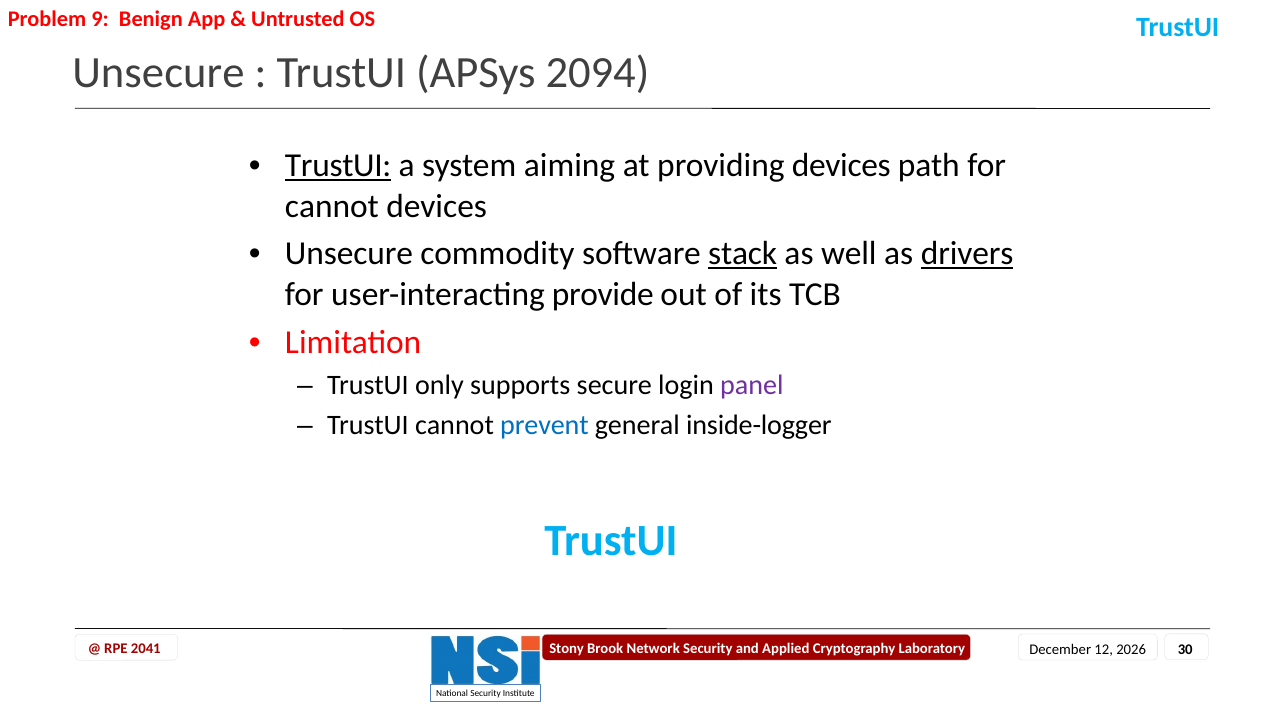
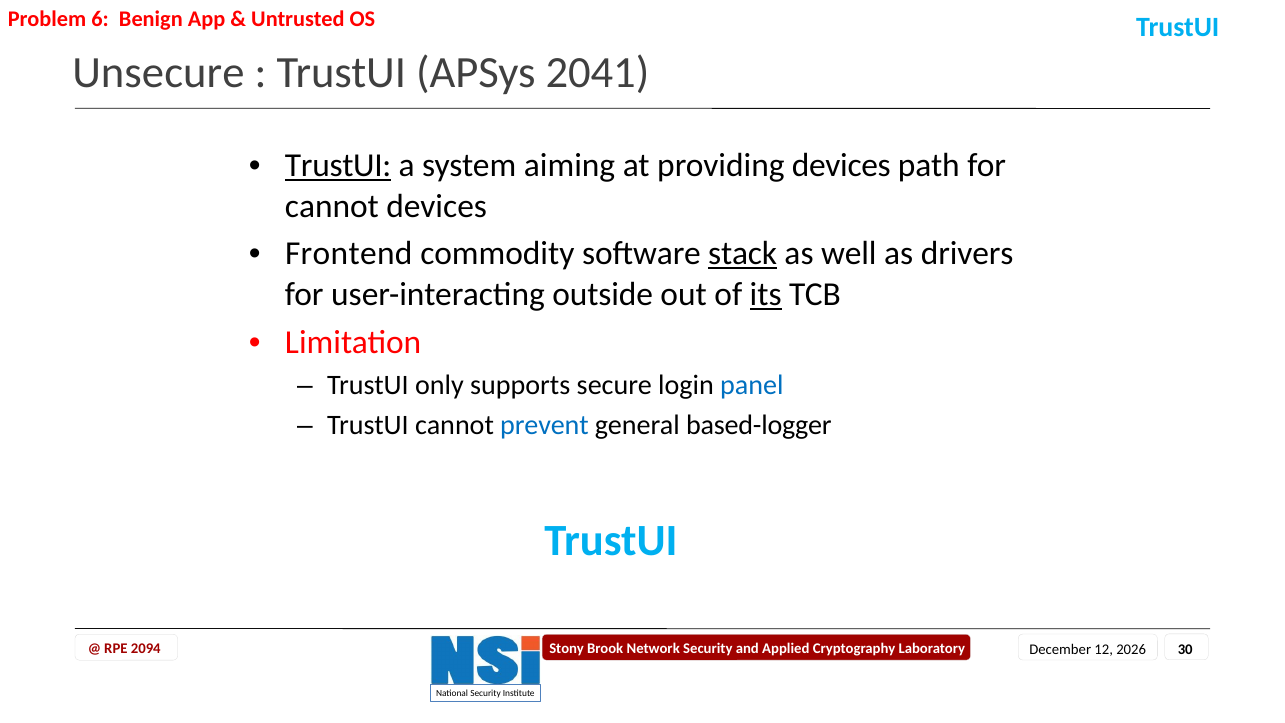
9: 9 -> 6
2094: 2094 -> 2041
Unsecure at (349, 254): Unsecure -> Frontend
drivers underline: present -> none
provide: provide -> outside
its underline: none -> present
panel colour: purple -> blue
inside-logger: inside-logger -> based-logger
2041: 2041 -> 2094
